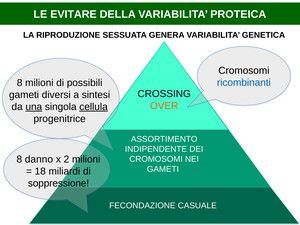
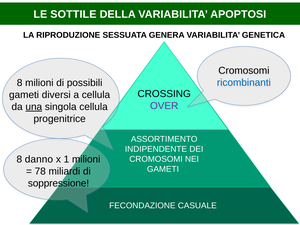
EVITARE: EVITARE -> SOTTILE
PROTEICA: PROTEICA -> APOPTOSI
a sintesi: sintesi -> cellula
OVER colour: orange -> purple
cellula at (94, 107) underline: present -> none
2: 2 -> 1
18: 18 -> 78
